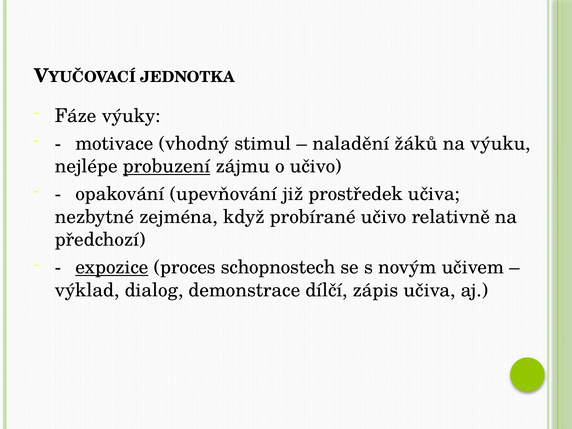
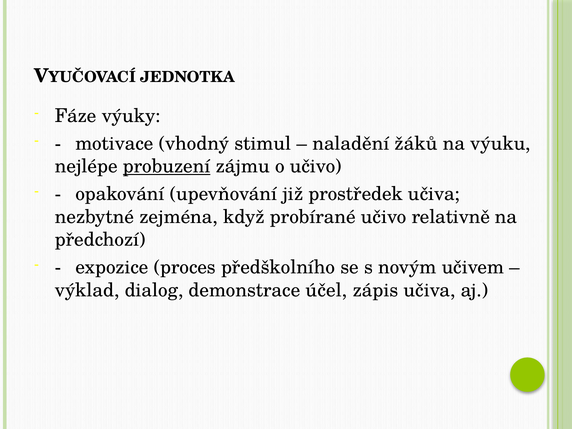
expozice underline: present -> none
schopnostech: schopnostech -> předškolního
dílčí: dílčí -> účel
